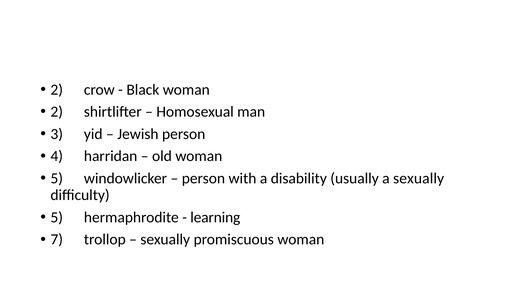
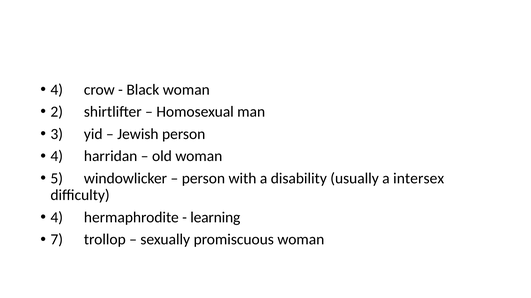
2 at (57, 90): 2 -> 4
a sexually: sexually -> intersex
5 at (57, 218): 5 -> 4
